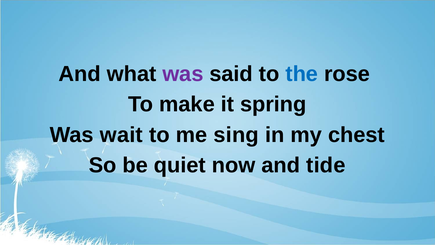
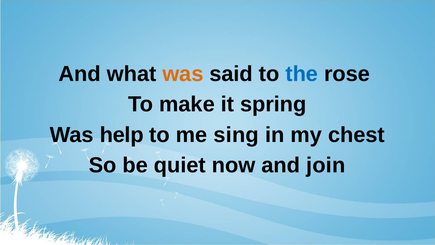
was at (183, 74) colour: purple -> orange
wait: wait -> help
tide: tide -> join
